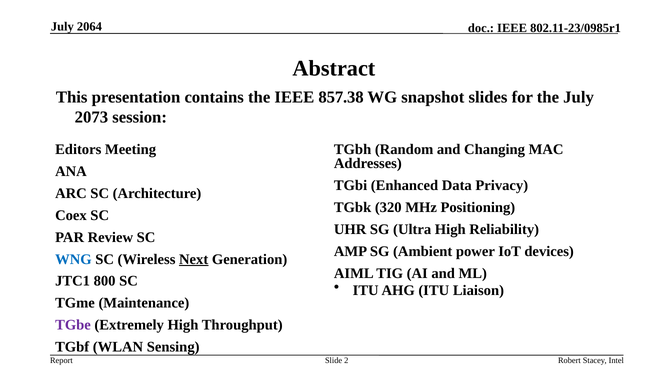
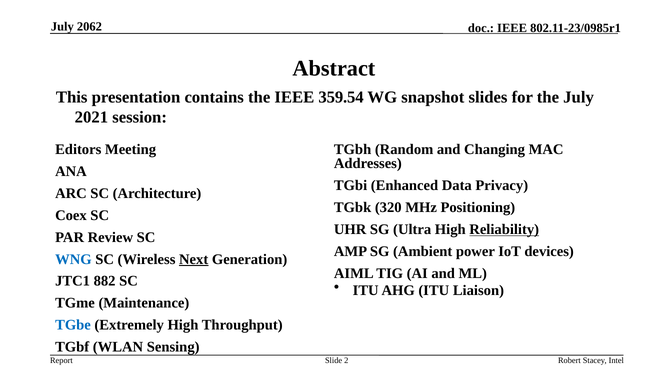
2064: 2064 -> 2062
857.38: 857.38 -> 359.54
2073: 2073 -> 2021
Reliability underline: none -> present
800: 800 -> 882
TGbe colour: purple -> blue
